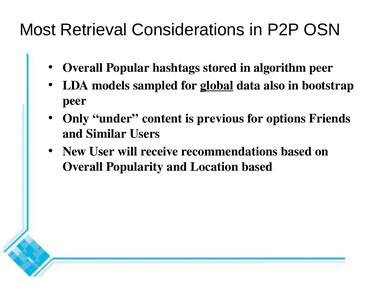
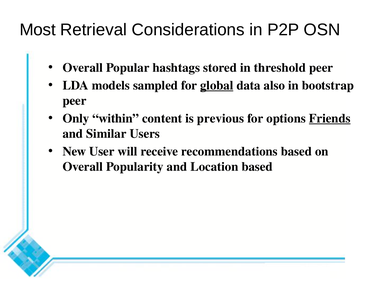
algorithm: algorithm -> threshold
under: under -> within
Friends underline: none -> present
